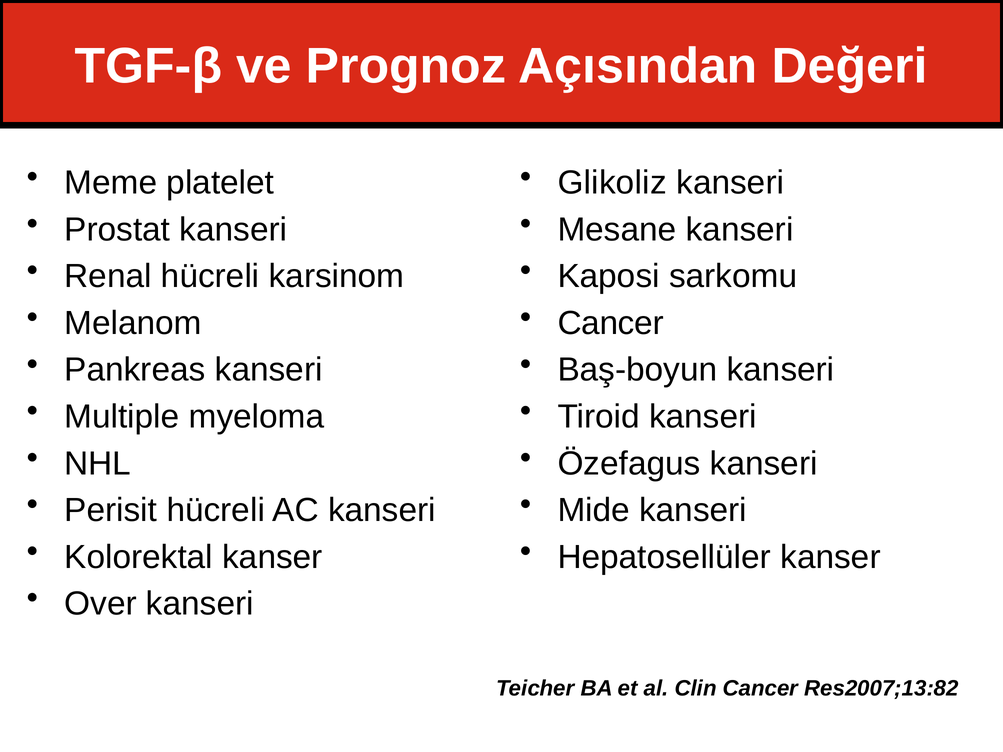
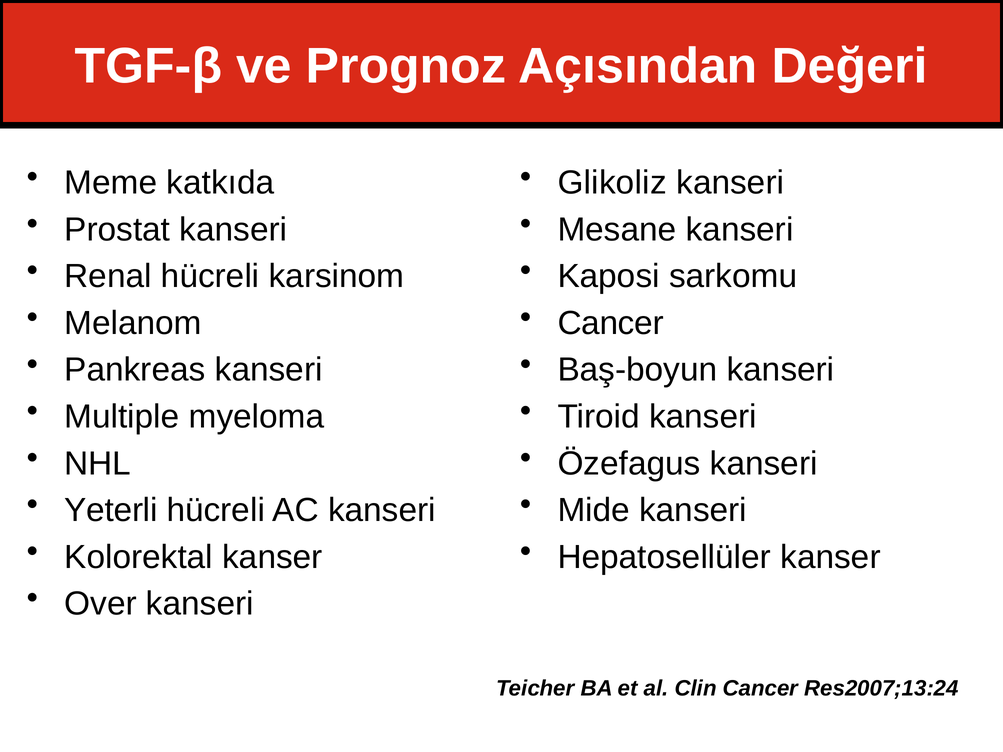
platelet: platelet -> katkıda
Perisit: Perisit -> Yeterli
Res2007;13:82: Res2007;13:82 -> Res2007;13:24
